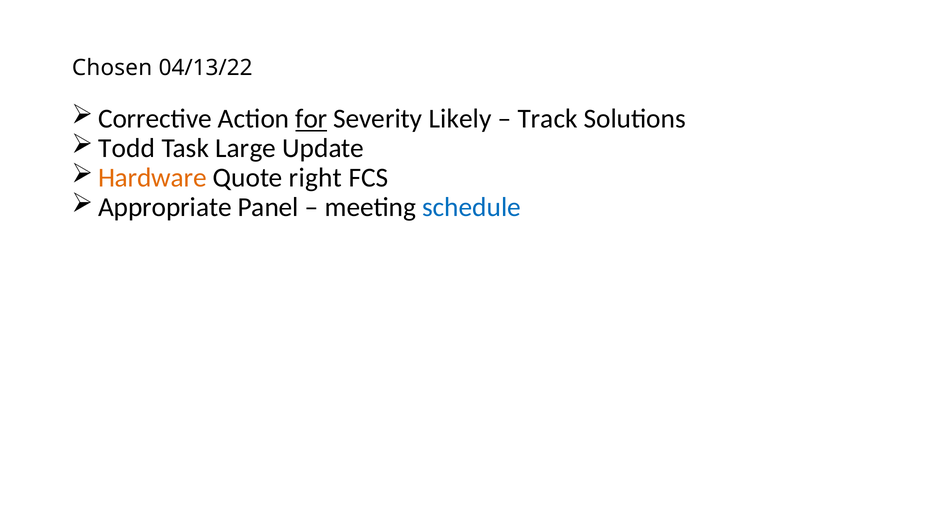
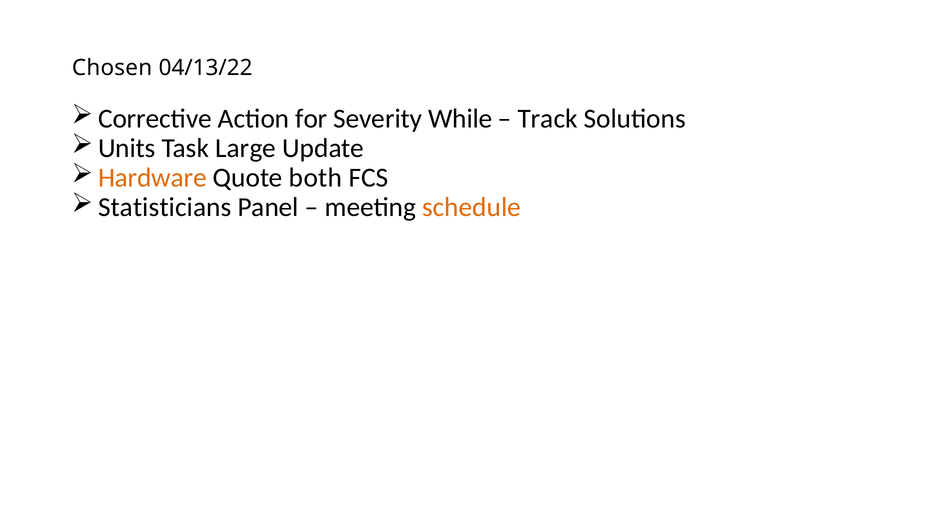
for underline: present -> none
Likely: Likely -> While
Todd: Todd -> Units
right: right -> both
Appropriate: Appropriate -> Statisticians
schedule colour: blue -> orange
